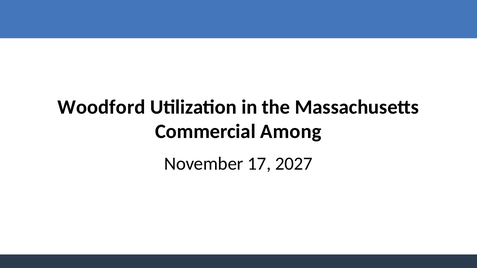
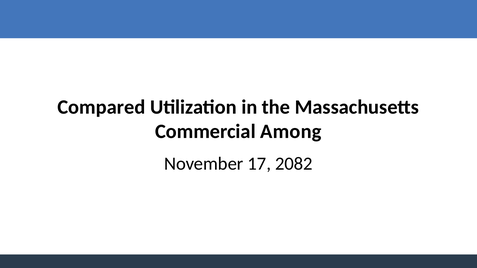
Woodford: Woodford -> Compared
2027: 2027 -> 2082
